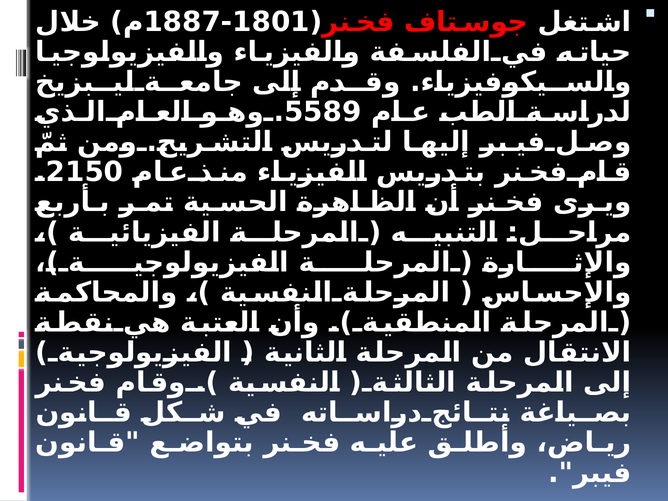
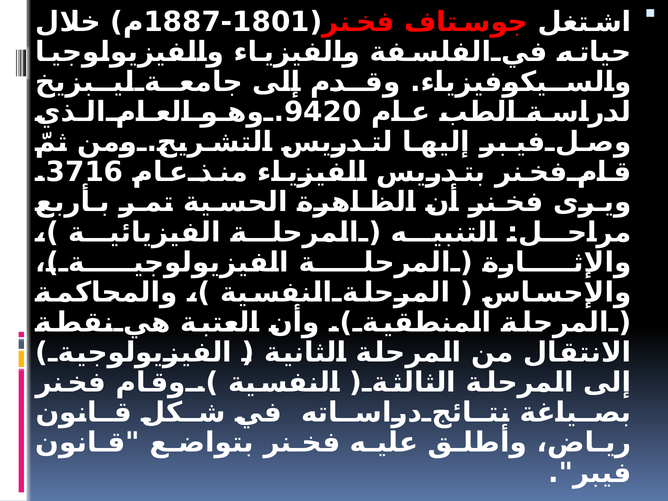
5589: 5589 -> 9420
2150: 2150 -> 3716
